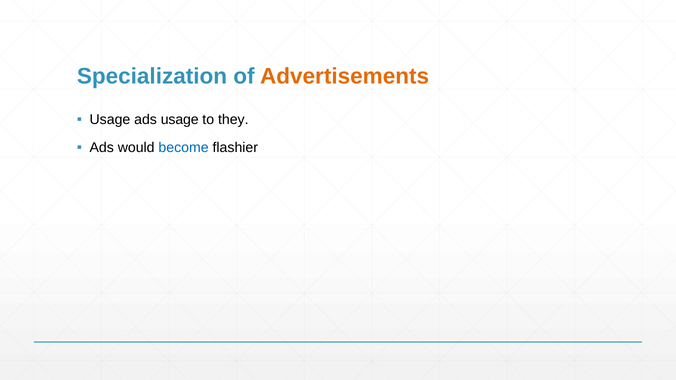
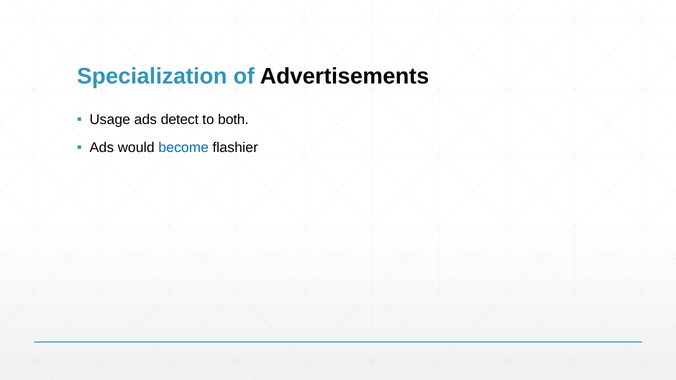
Advertisements colour: orange -> black
ads usage: usage -> detect
they: they -> both
